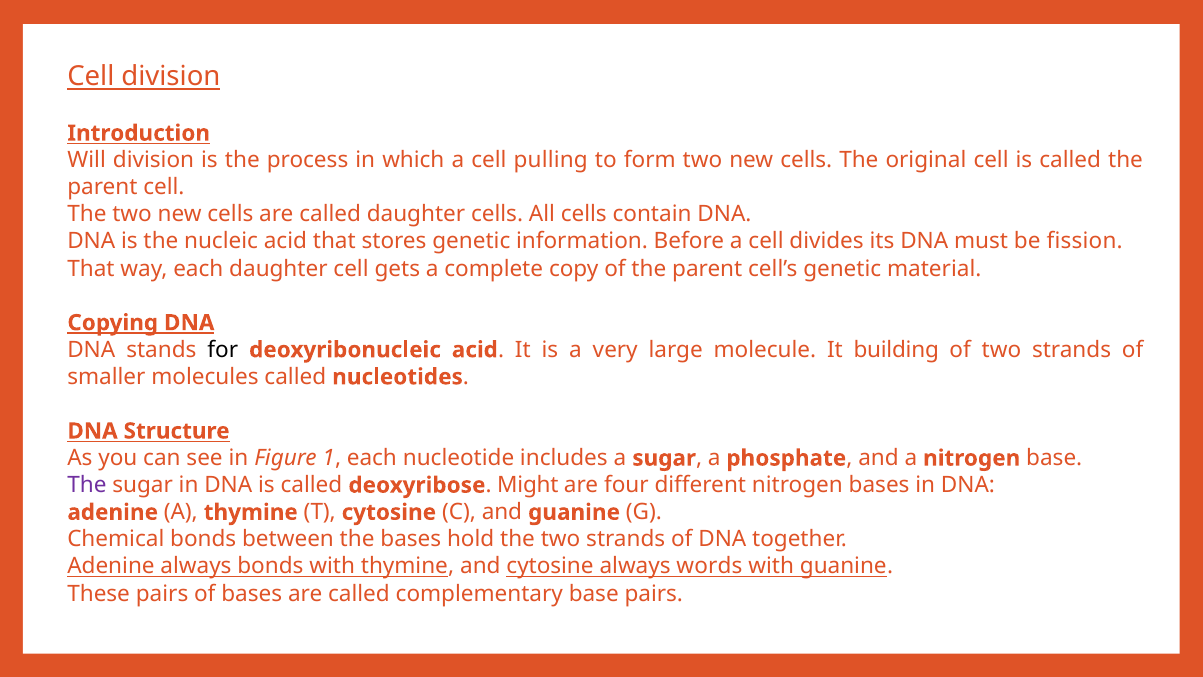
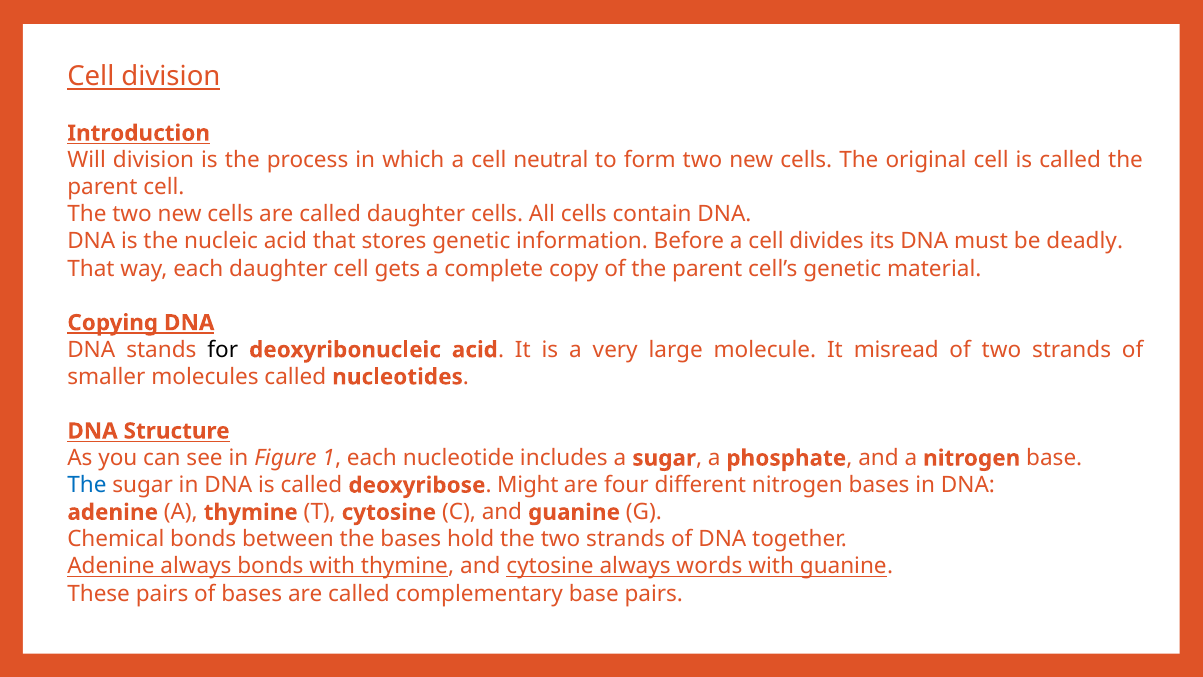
pulling: pulling -> neutral
fission: fission -> deadly
building: building -> misread
The at (87, 485) colour: purple -> blue
